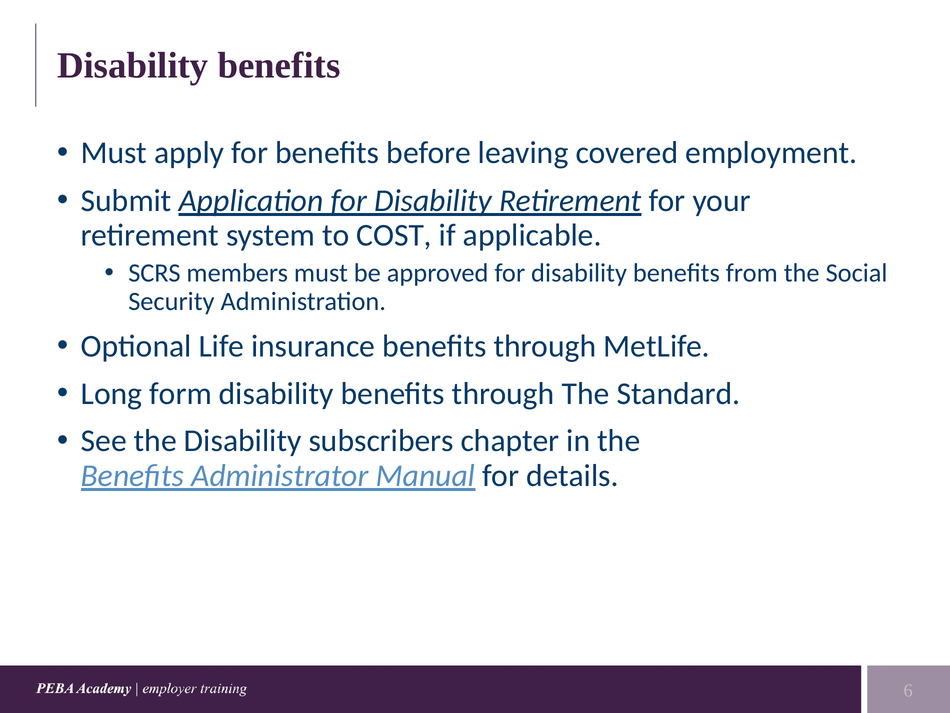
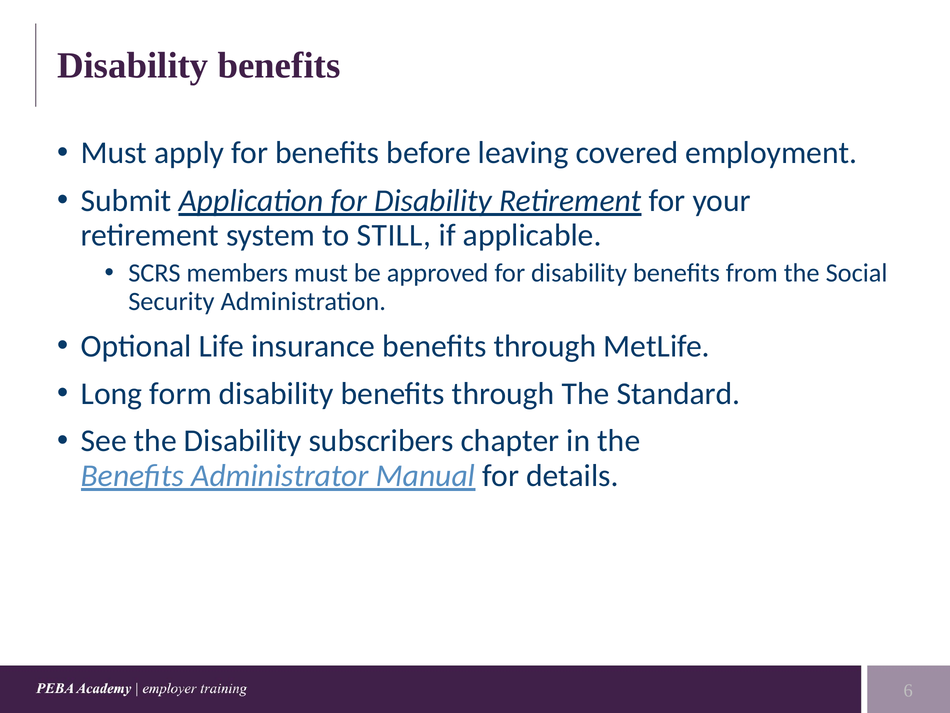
COST: COST -> STILL
